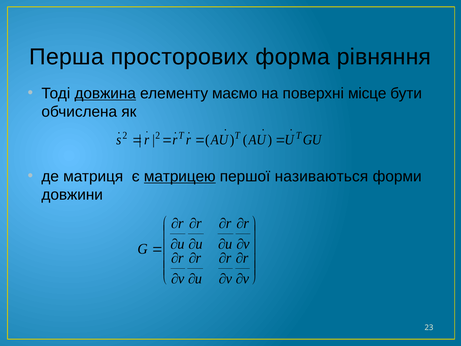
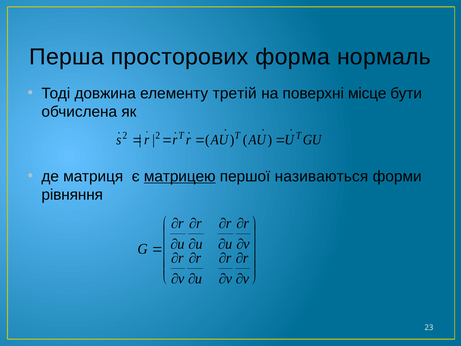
рівняння: рівняння -> нормаль
довжина underline: present -> none
маємо: маємо -> третій
довжини: довжини -> рівняння
